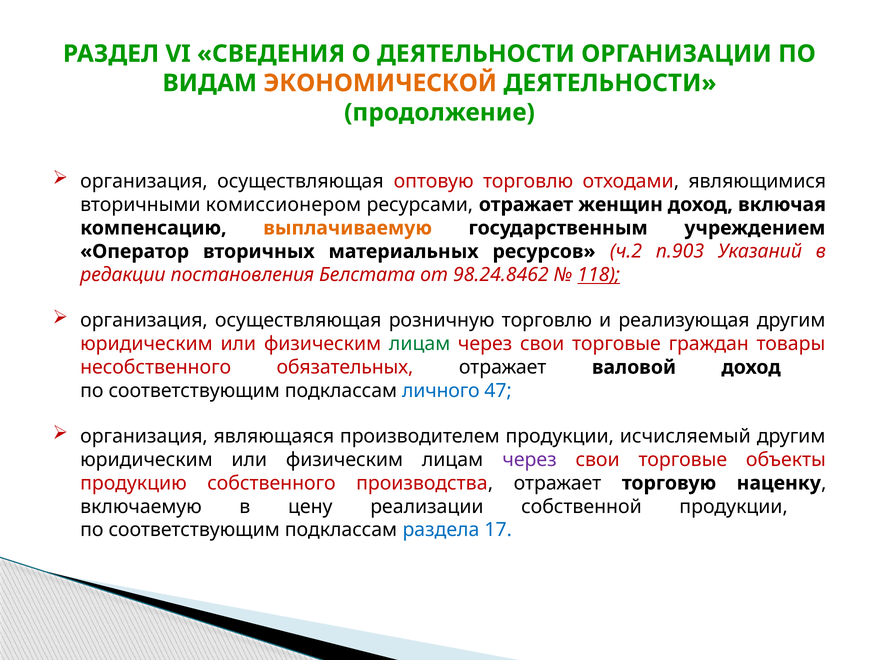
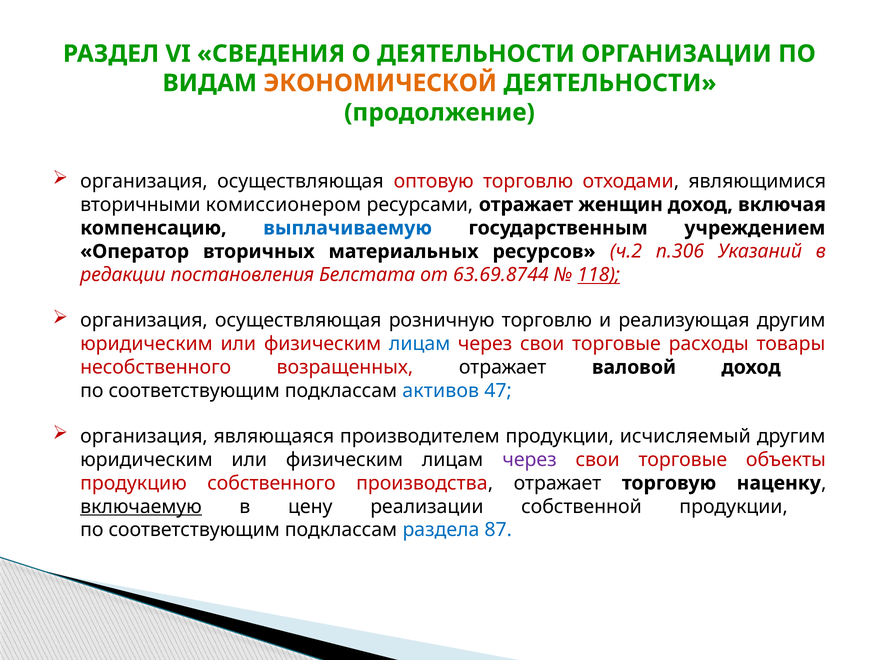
выплачиваемую colour: orange -> blue
п.903: п.903 -> п.306
98.24.8462: 98.24.8462 -> 63.69.8744
лицам at (420, 343) colour: green -> blue
граждан: граждан -> расходы
обязательных: обязательных -> возращенных
личного: личного -> активов
включаемую underline: none -> present
17: 17 -> 87
